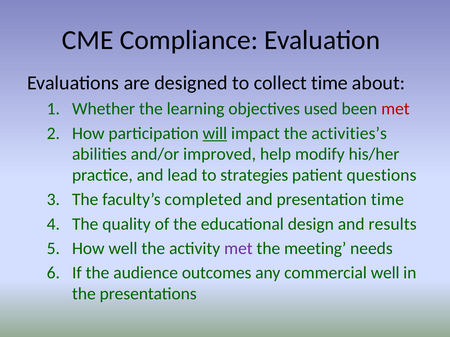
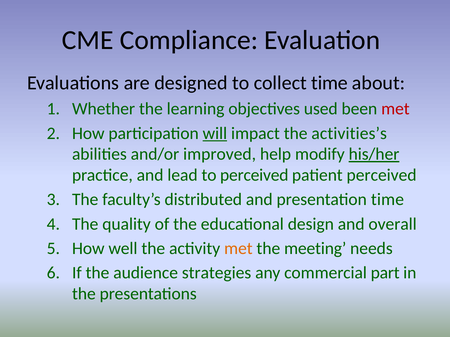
his/her underline: none -> present
to strategies: strategies -> perceived
patient questions: questions -> perceived
completed: completed -> distributed
results: results -> overall
met at (238, 249) colour: purple -> orange
outcomes: outcomes -> strategies
commercial well: well -> part
